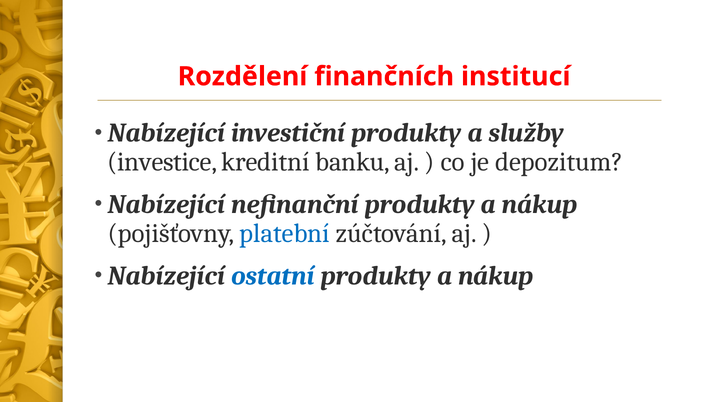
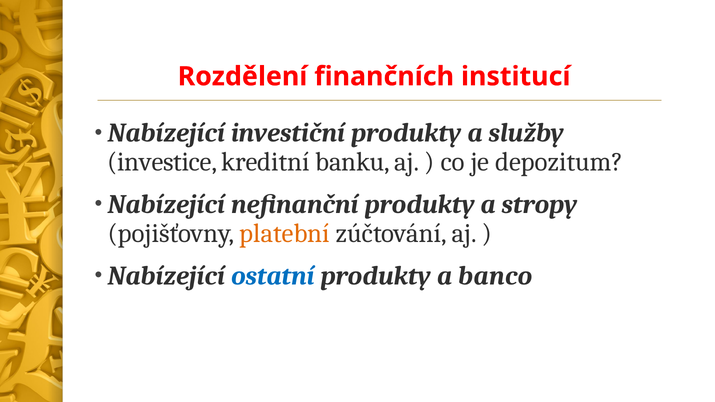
nefinanční produkty a nákup: nákup -> stropy
platební colour: blue -> orange
nákup at (496, 276): nákup -> banco
